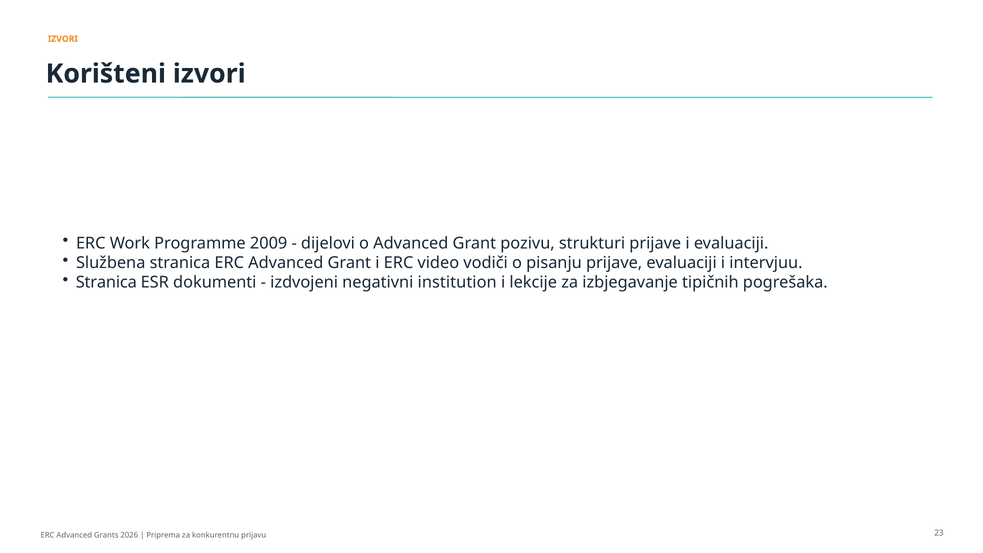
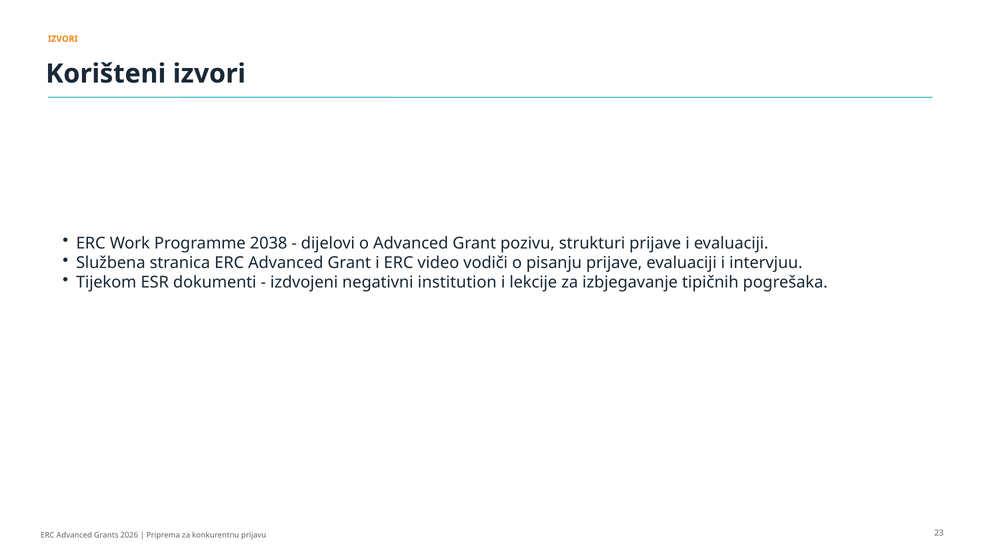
2009: 2009 -> 2038
Stranica at (106, 282): Stranica -> Tijekom
